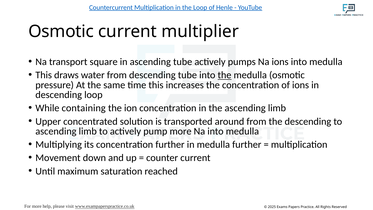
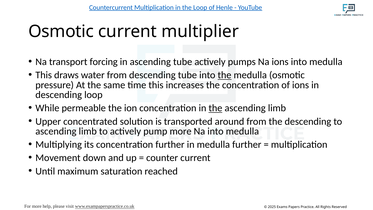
square: square -> forcing
containing: containing -> permeable
the at (215, 108) underline: none -> present
